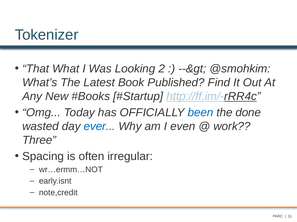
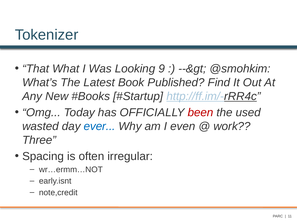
2: 2 -> 9
been colour: blue -> red
done: done -> used
